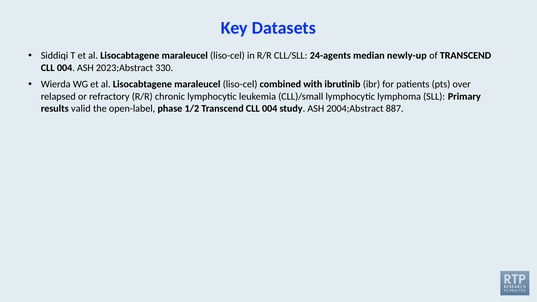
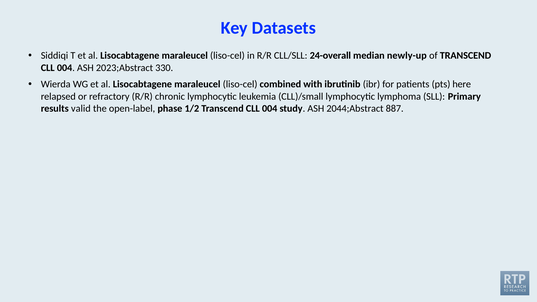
24-agents: 24-agents -> 24-overall
over: over -> here
2004;Abstract: 2004;Abstract -> 2044;Abstract
